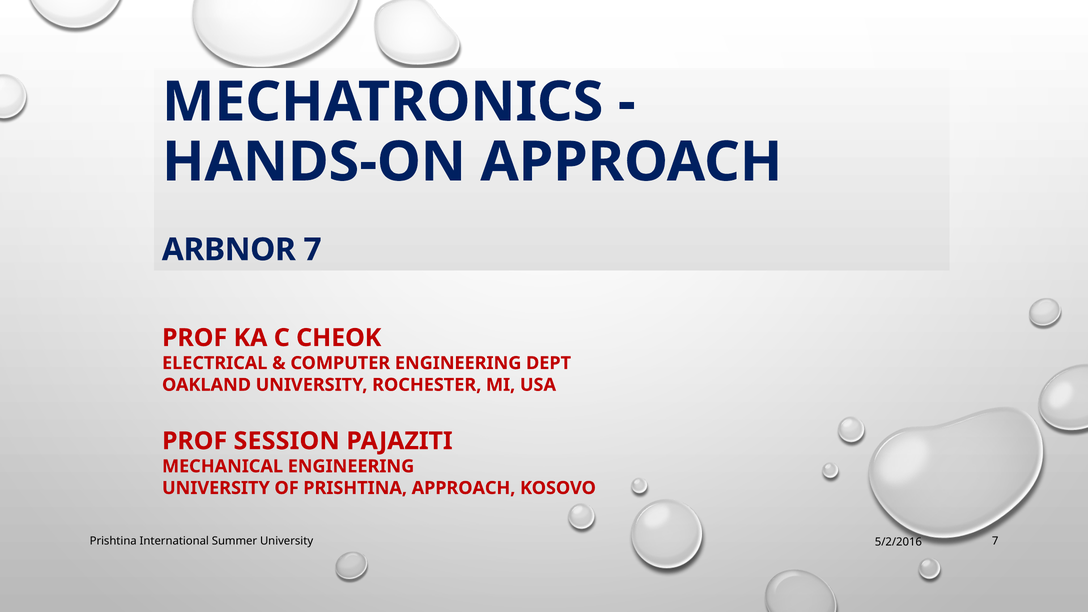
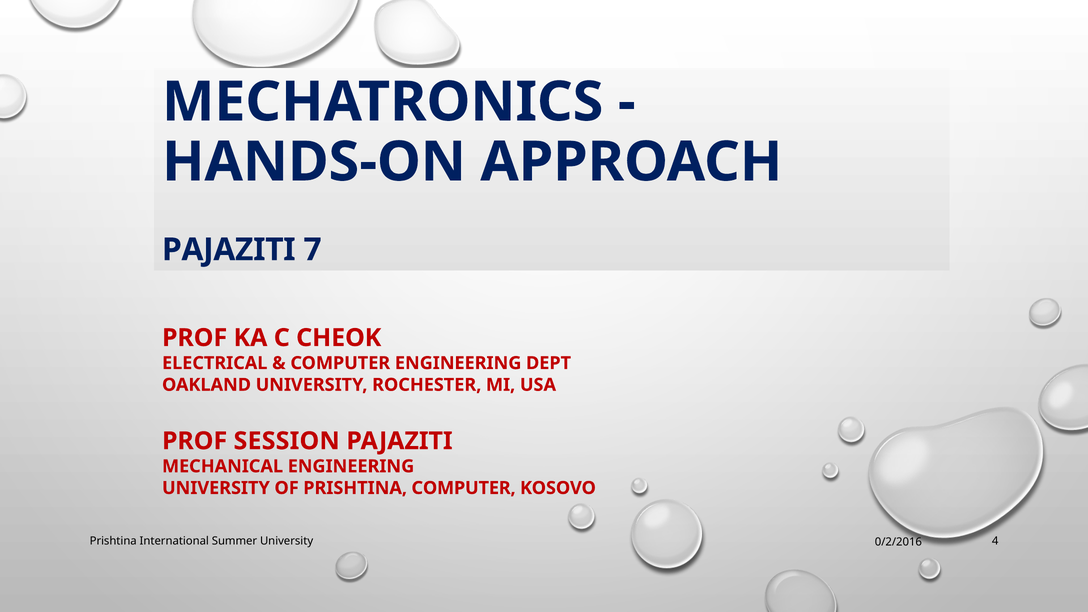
ARBNOR at (229, 250): ARBNOR -> PAJAZITI
PRISHTINA APPROACH: APPROACH -> COMPUTER
7 at (995, 541): 7 -> 4
5/2/2016: 5/2/2016 -> 0/2/2016
